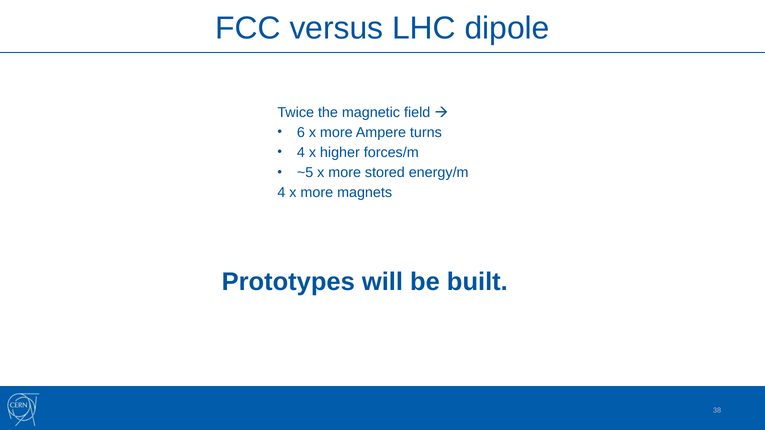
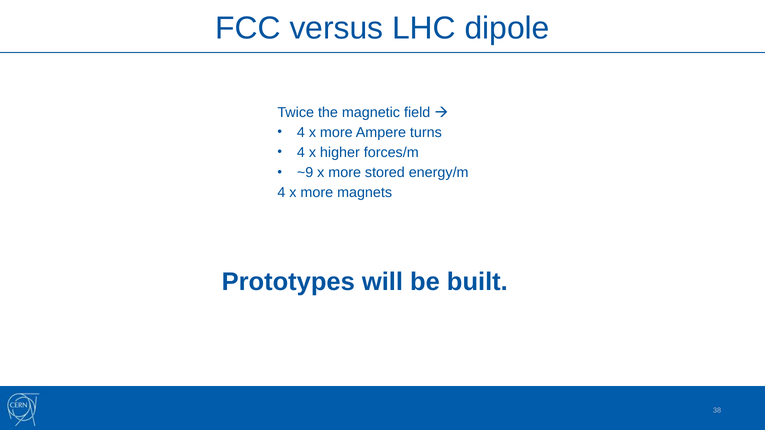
6 at (301, 133): 6 -> 4
~5: ~5 -> ~9
